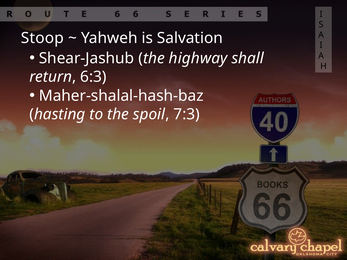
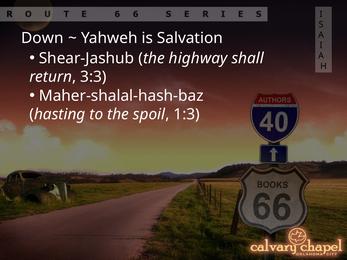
Stoop: Stoop -> Down
6:3: 6:3 -> 3:3
7:3: 7:3 -> 1:3
